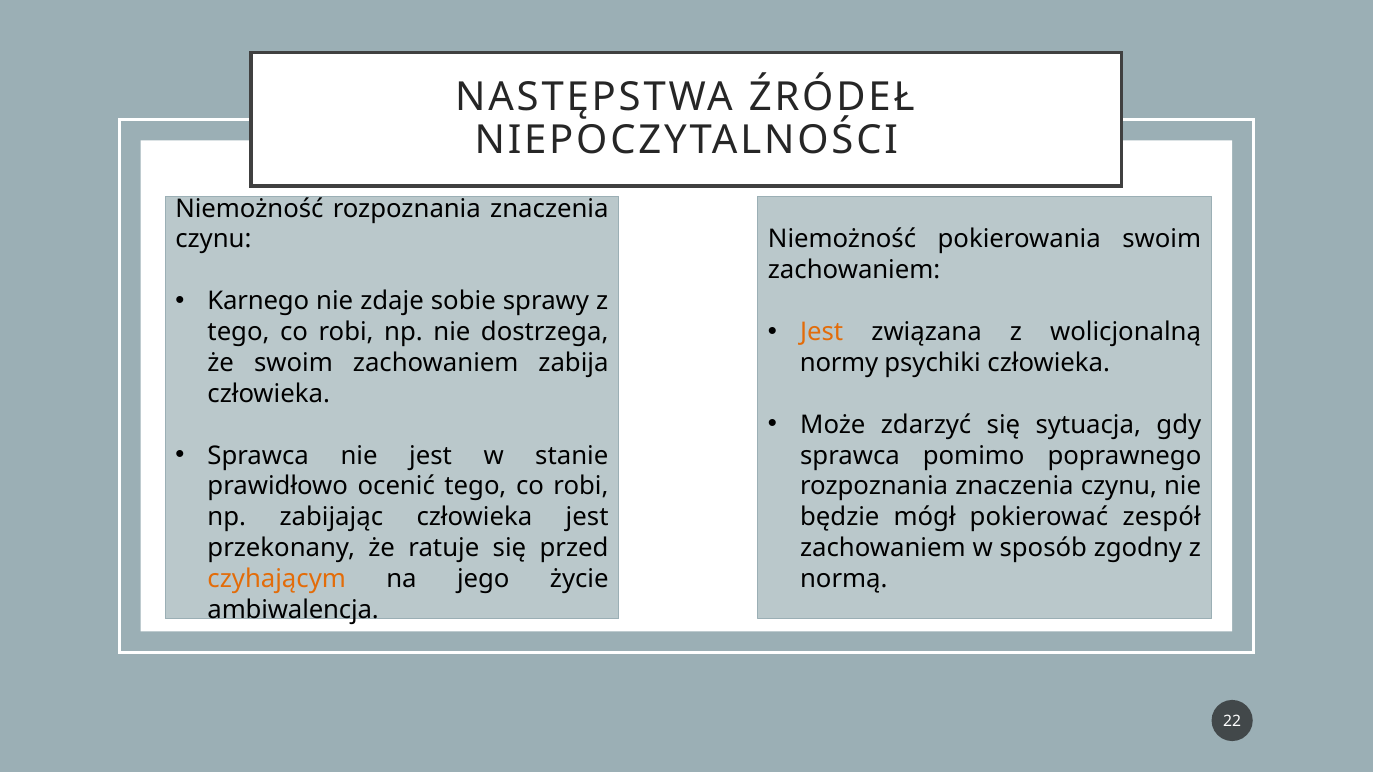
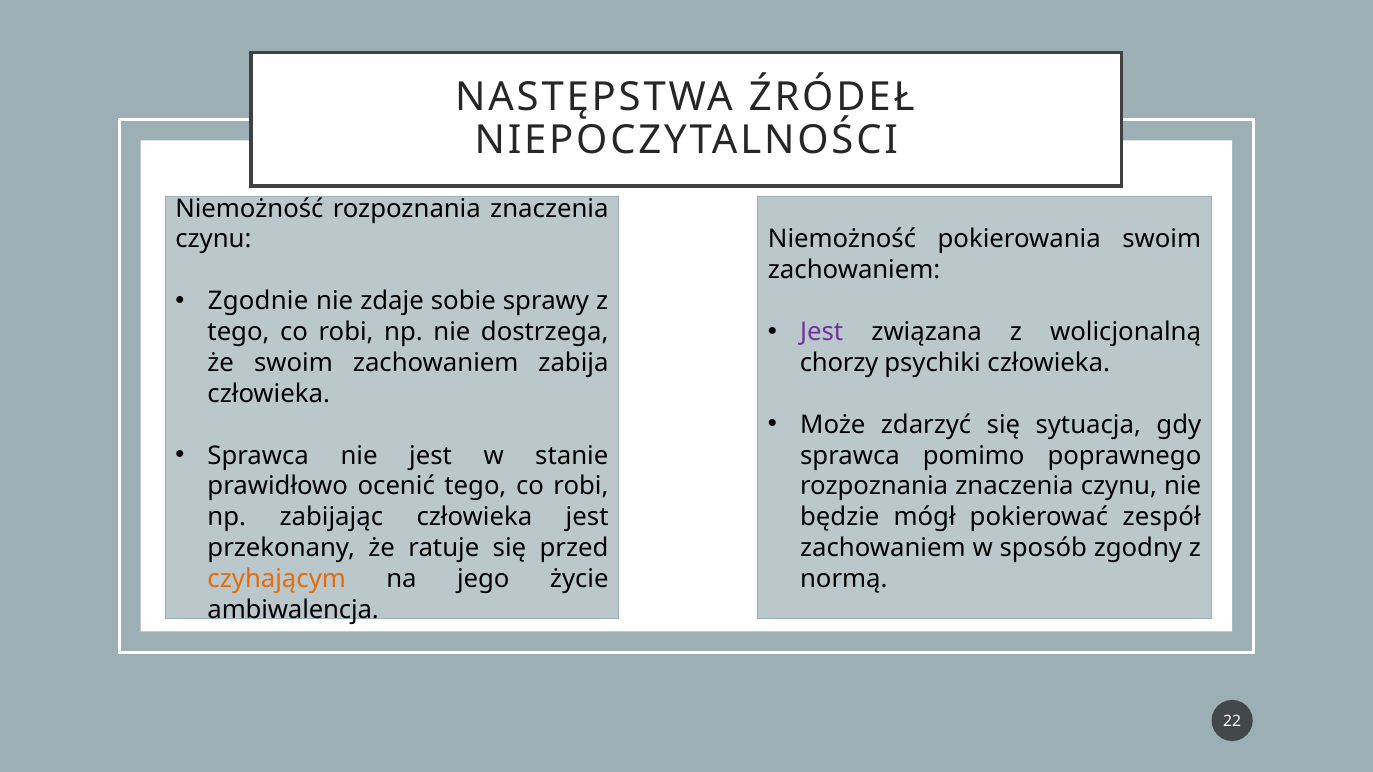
Karnego: Karnego -> Zgodnie
Jest at (822, 332) colour: orange -> purple
normy: normy -> chorzy
